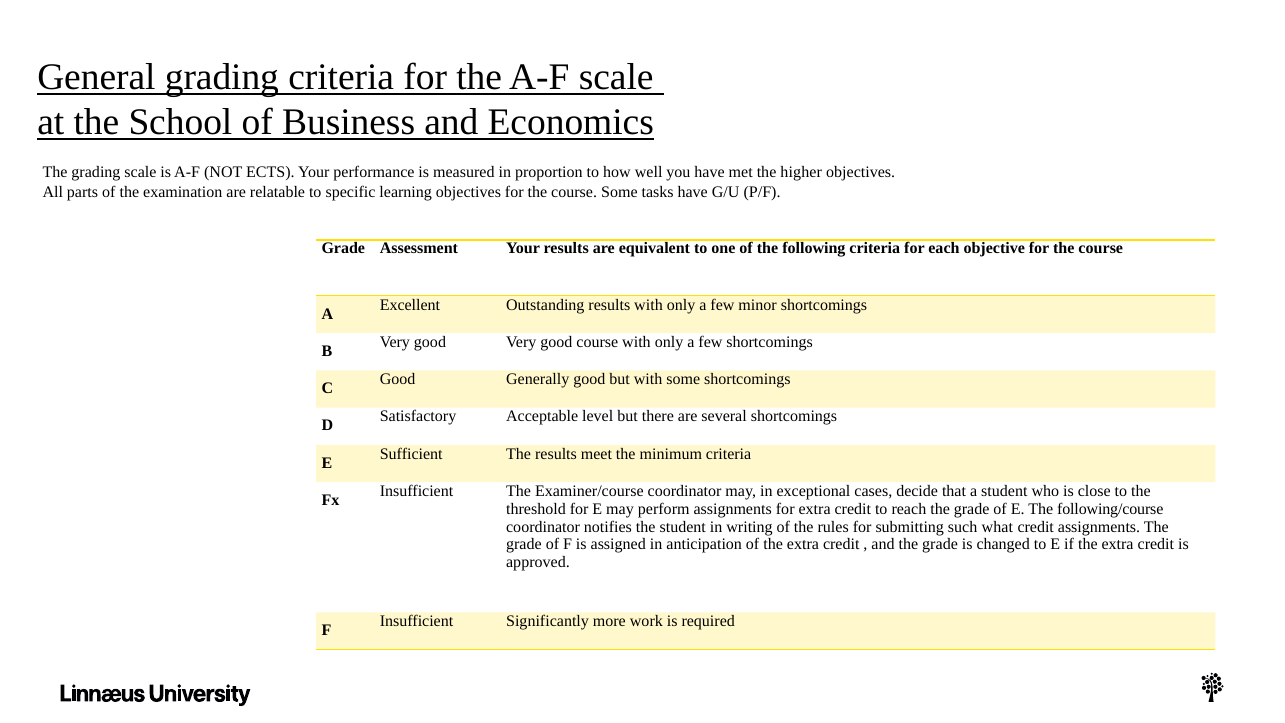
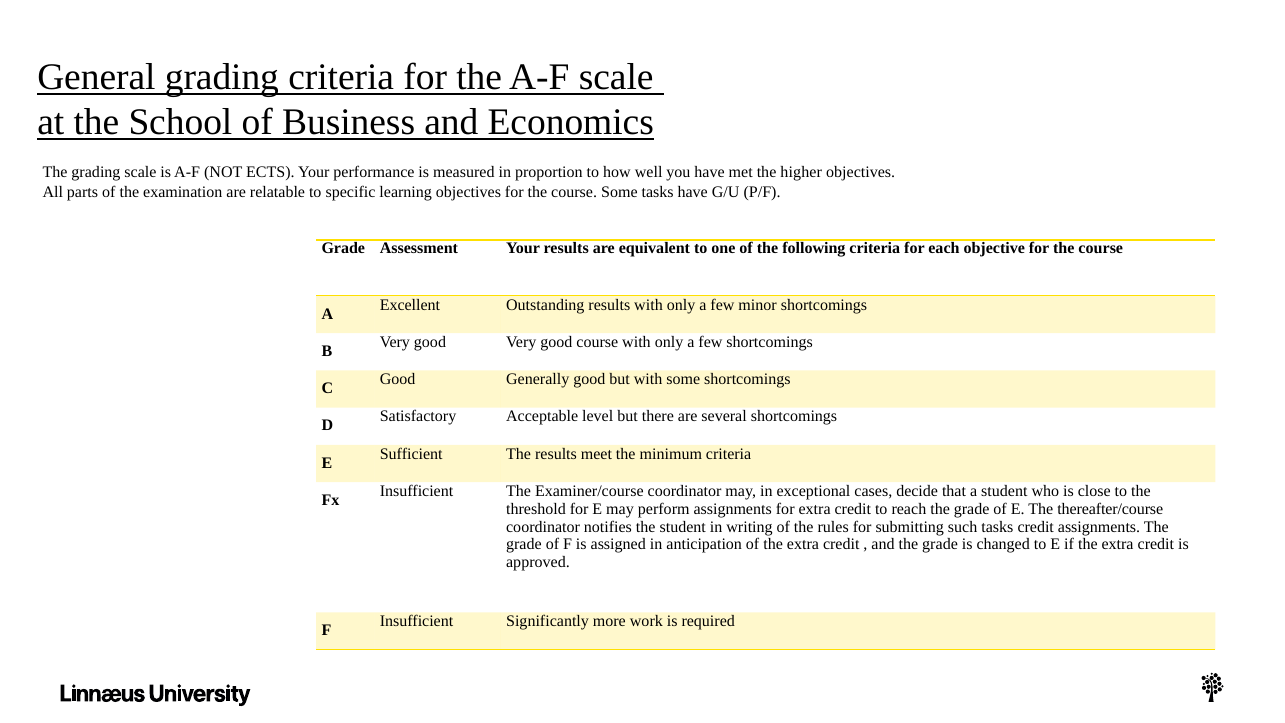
following/course: following/course -> thereafter/course
such what: what -> tasks
